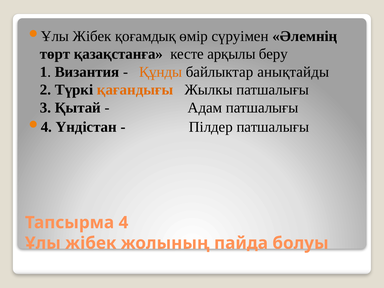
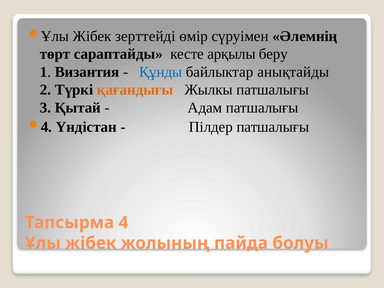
қоғамдық: қоғамдық -> зерттейді
қазақстанға: қазақстанға -> сараптайды
Құнды colour: orange -> blue
